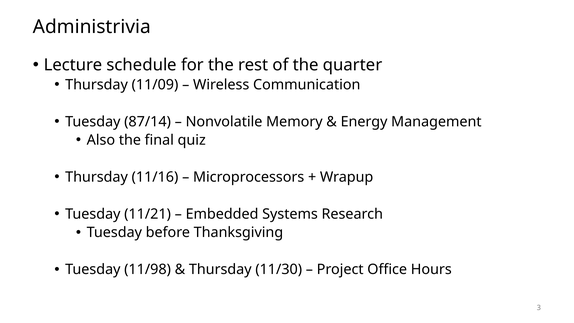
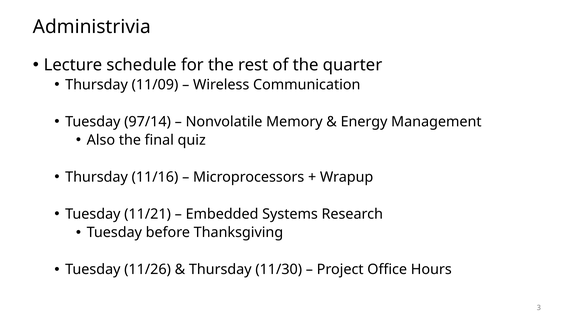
87/14: 87/14 -> 97/14
11/98: 11/98 -> 11/26
